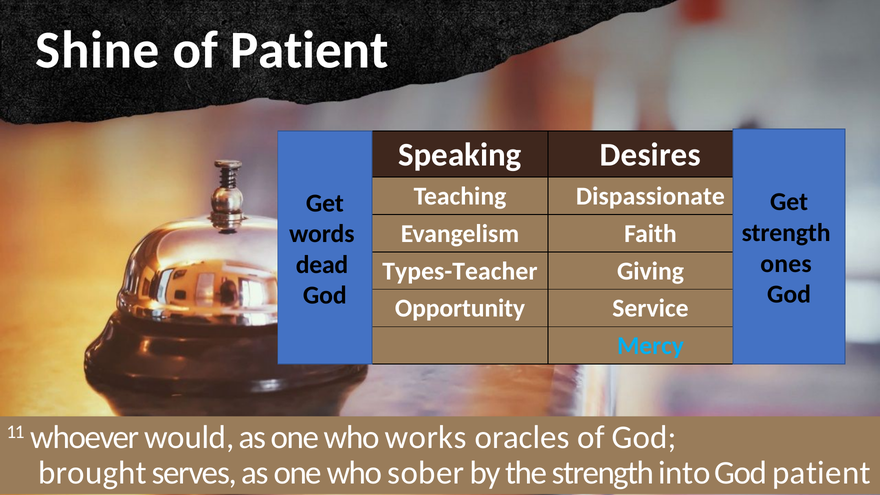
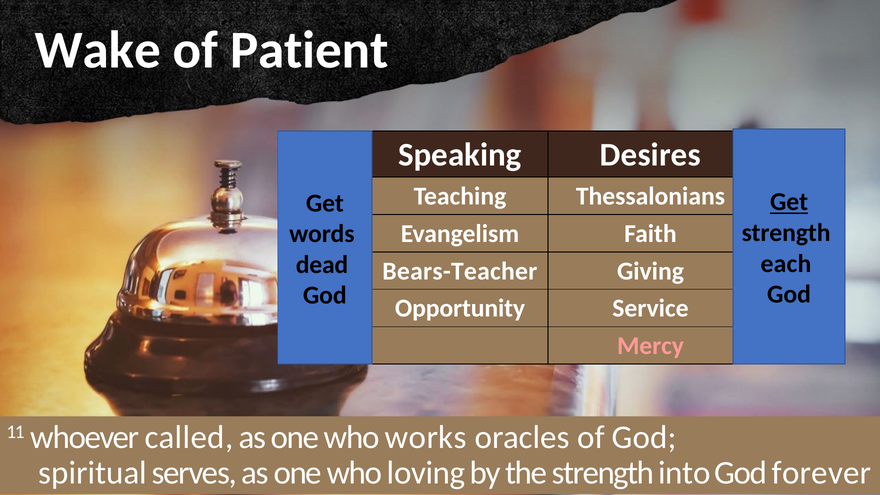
Shine: Shine -> Wake
Dispassionate: Dispassionate -> Thessalonians
Get at (789, 202) underline: none -> present
ones: ones -> each
Types-Teacher: Types-Teacher -> Bears-Teacher
Mercy colour: light blue -> pink
would: would -> called
brought: brought -> spiritual
sober: sober -> loving
God patient: patient -> forever
